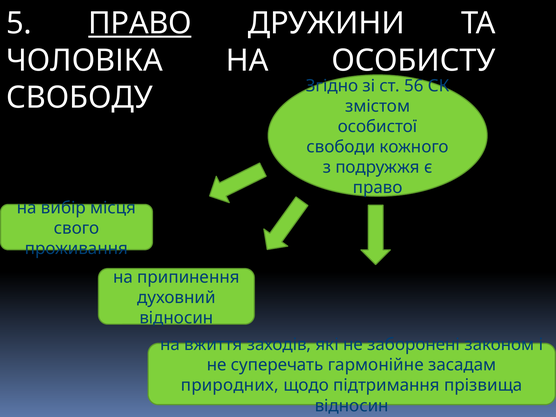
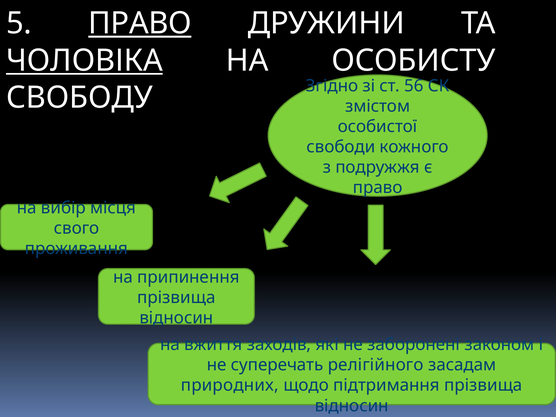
ЧОЛОВІКА underline: none -> present
духовний at (176, 298): духовний -> прізвища
гармонійне: гармонійне -> релігійного
